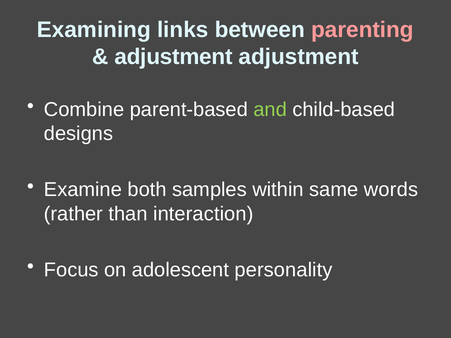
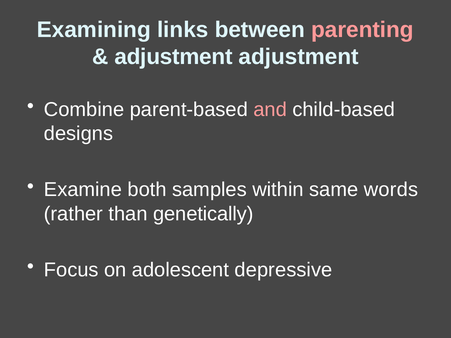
and colour: light green -> pink
interaction: interaction -> genetically
personality: personality -> depressive
